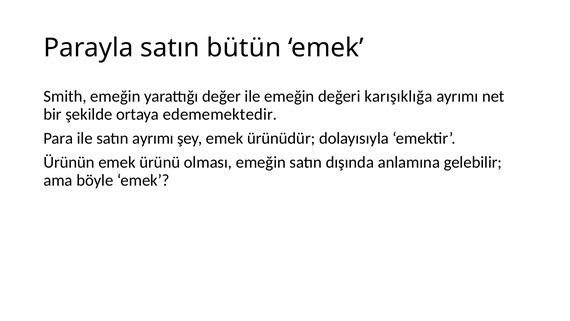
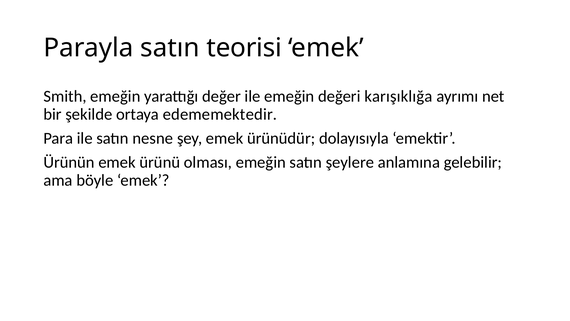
bütün: bütün -> teorisi
satın ayrımı: ayrımı -> nesne
dışında: dışında -> şeylere
